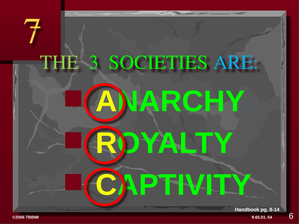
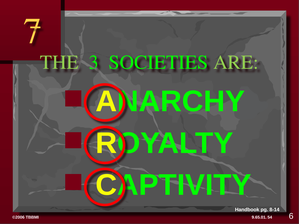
ARE colour: light blue -> light green
